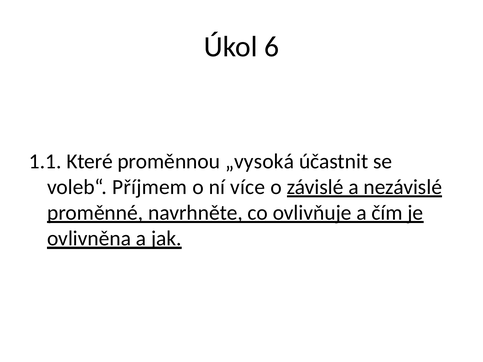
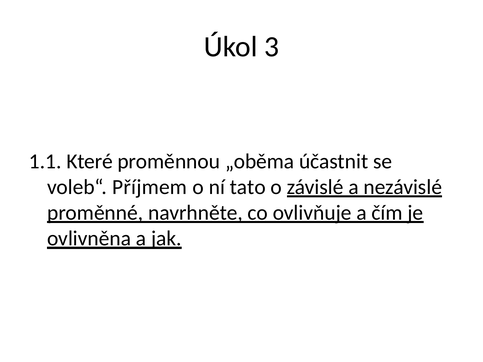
6: 6 -> 3
„vysoká: „vysoká -> „oběma
více: více -> tato
